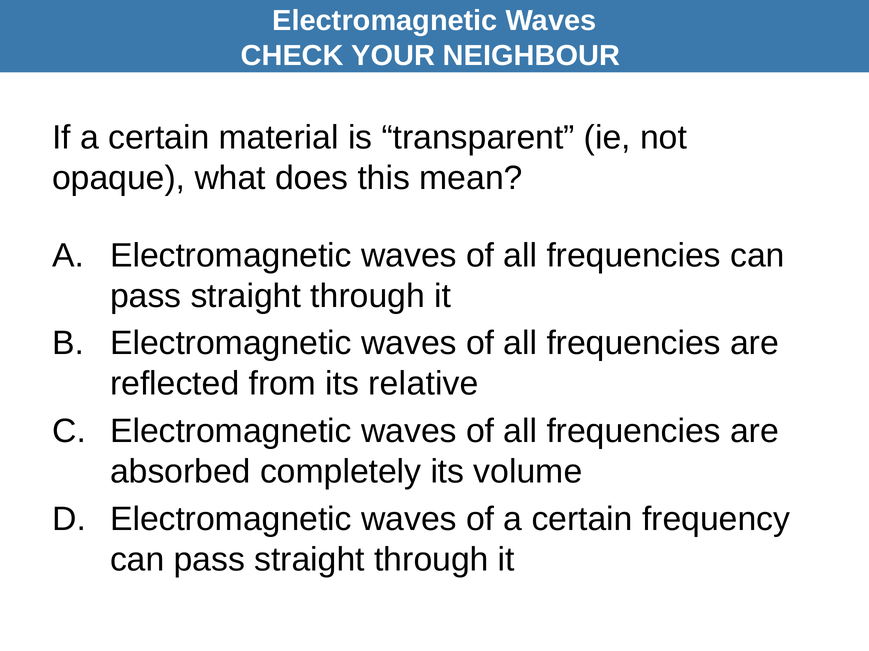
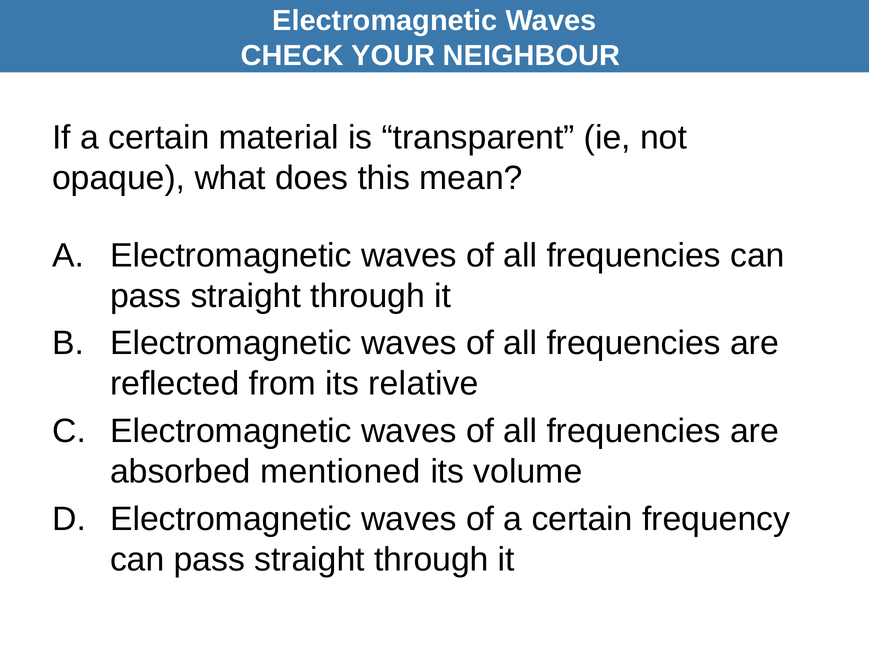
completely: completely -> mentioned
